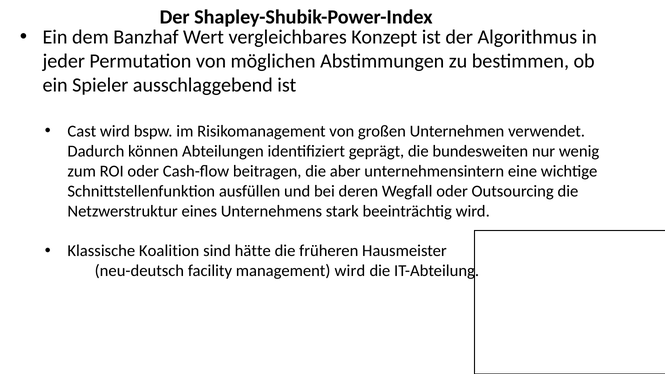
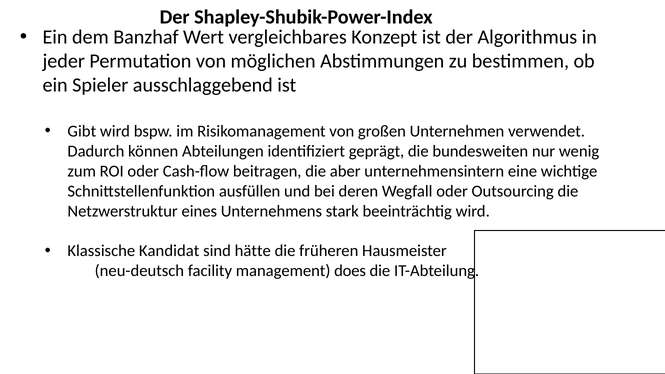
Cast: Cast -> Gibt
Koalition: Koalition -> Kandidat
management wird: wird -> does
